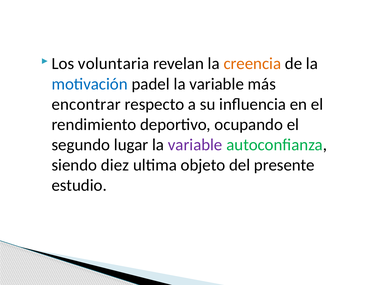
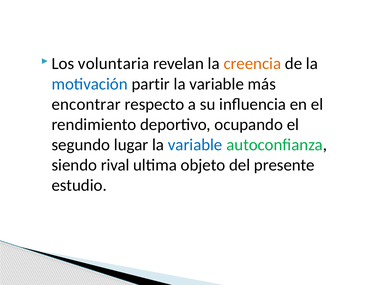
padel: padel -> partir
variable at (195, 145) colour: purple -> blue
diez: diez -> rival
